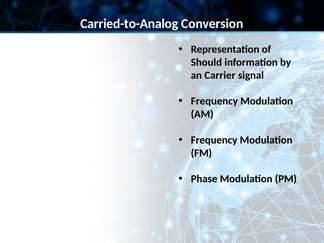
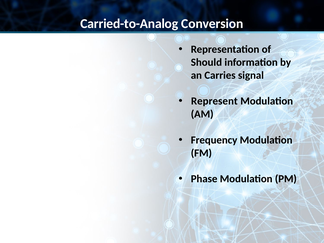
Carrier: Carrier -> Carries
Frequency at (214, 101): Frequency -> Represent
